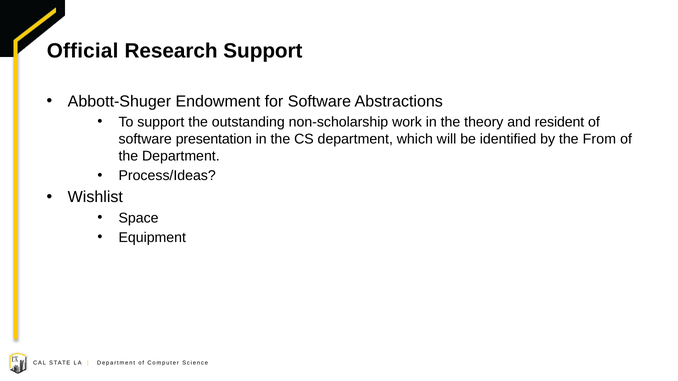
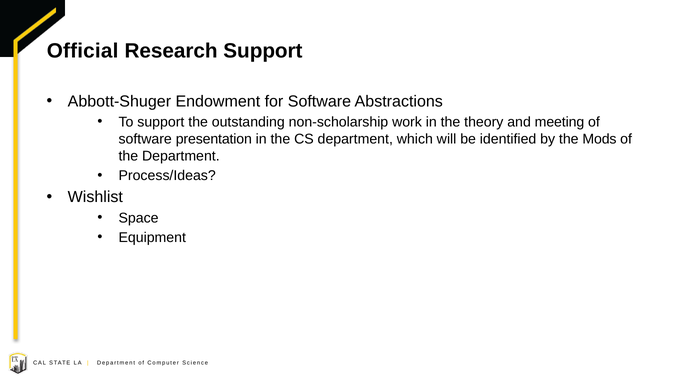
resident: resident -> meeting
From: From -> Mods
